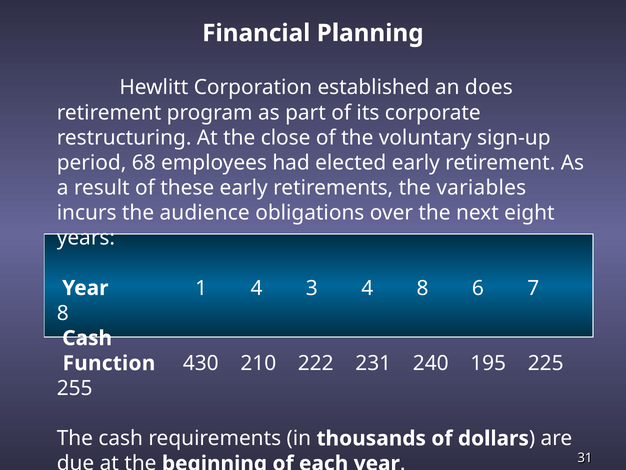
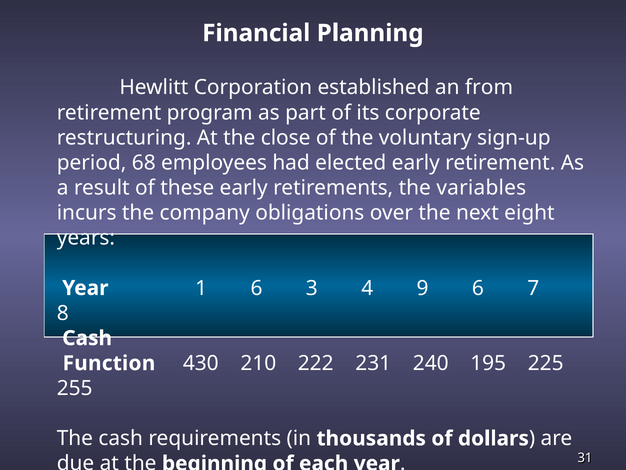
does: does -> from
audience: audience -> company
1 4: 4 -> 6
4 8: 8 -> 9
